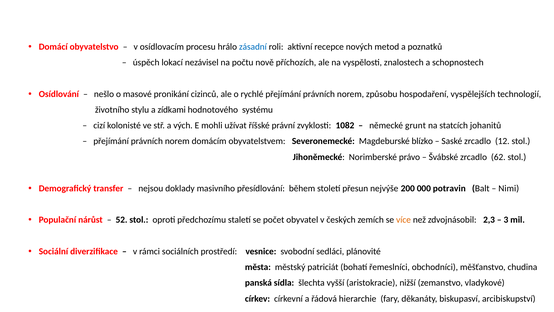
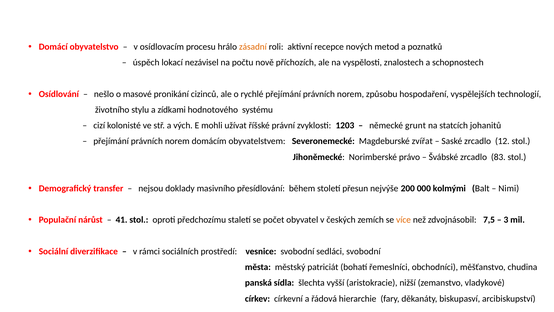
zásadní colour: blue -> orange
1082: 1082 -> 1203
blízko: blízko -> zvířat
62: 62 -> 83
potravin: potravin -> kolmými
52: 52 -> 41
2,3: 2,3 -> 7,5
sedláci plánovité: plánovité -> svobodní
